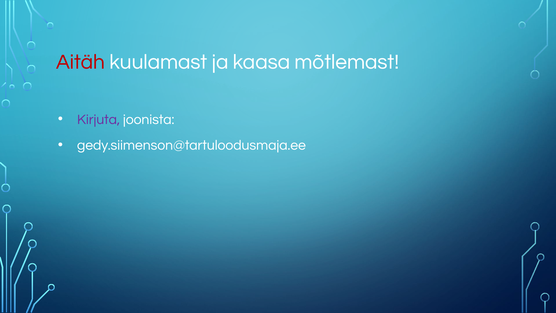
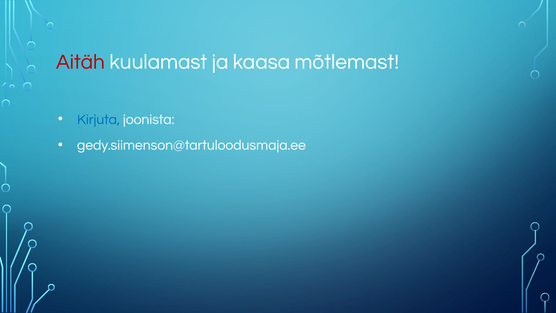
Kirjuta colour: purple -> blue
